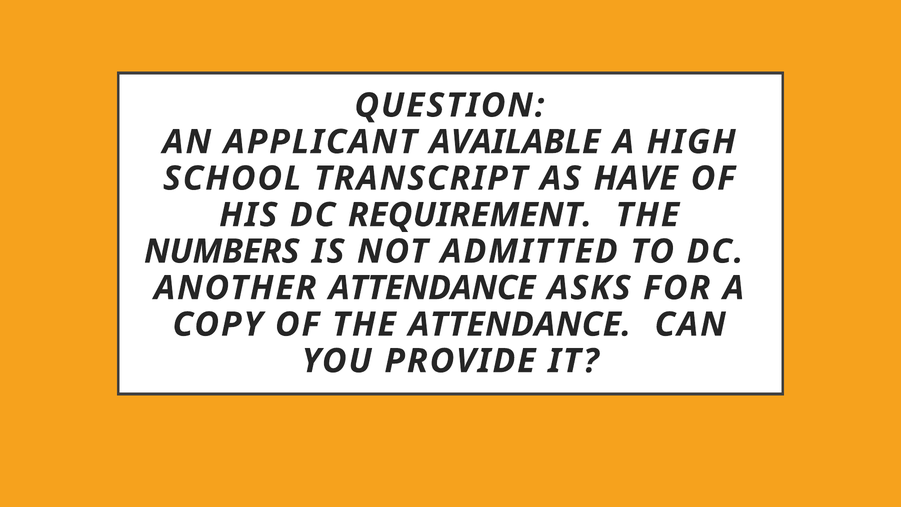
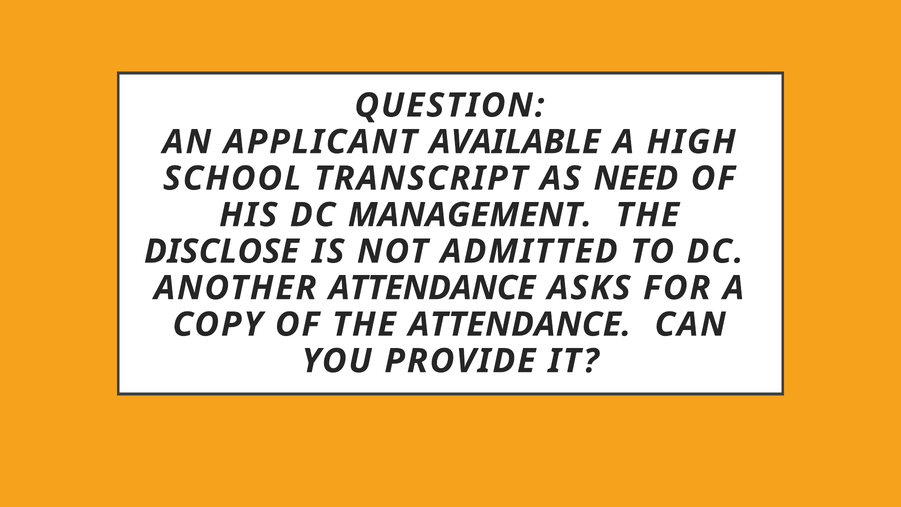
HAVE: HAVE -> NEED
REQUIREMENT: REQUIREMENT -> MANAGEMENT
NUMBERS: NUMBERS -> DISCLOSE
